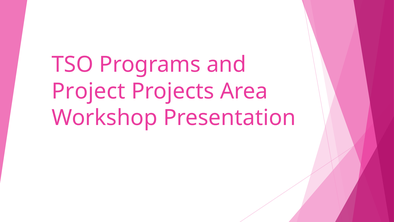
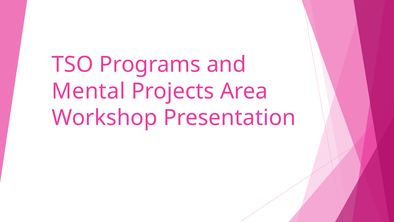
Project: Project -> Mental
